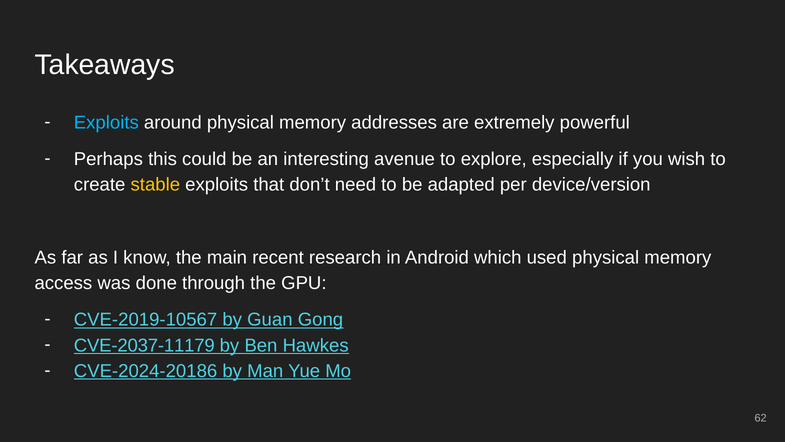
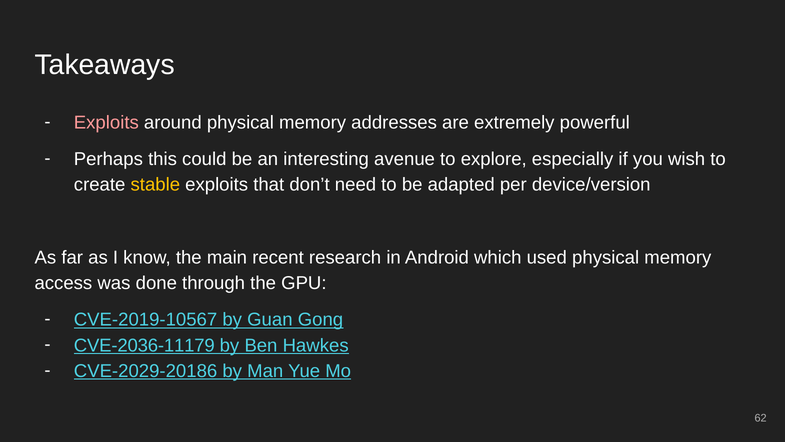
Exploits at (106, 123) colour: light blue -> pink
CVE-2037-11179: CVE-2037-11179 -> CVE-2036-11179
CVE-2024-20186: CVE-2024-20186 -> CVE-2029-20186
